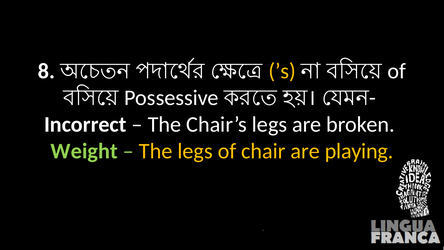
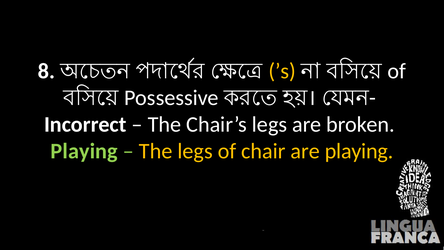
Weight at (84, 151): Weight -> Playing
